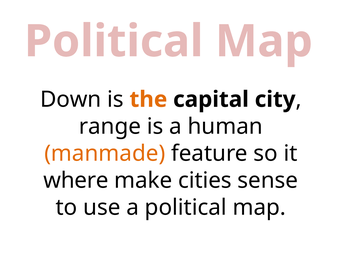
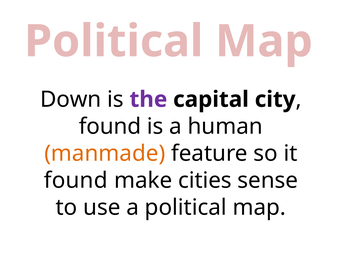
the colour: orange -> purple
range at (110, 126): range -> found
where at (76, 180): where -> found
